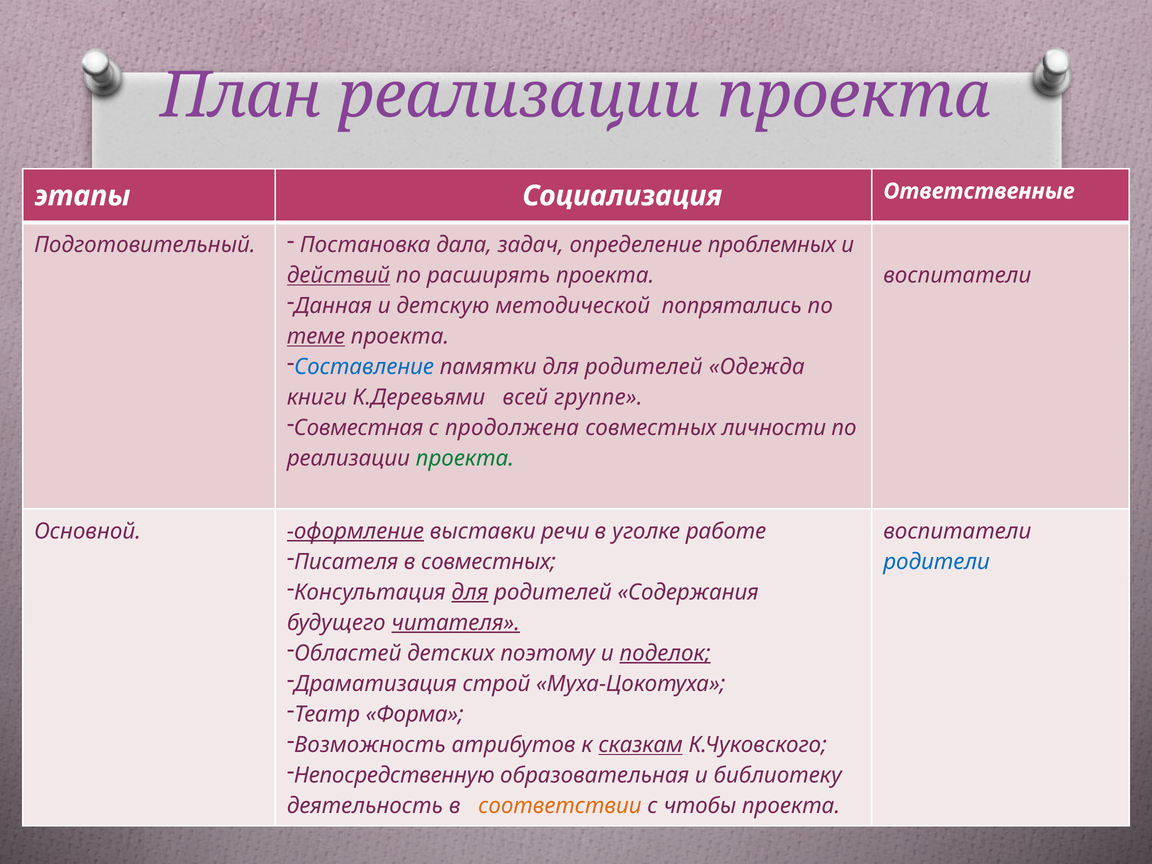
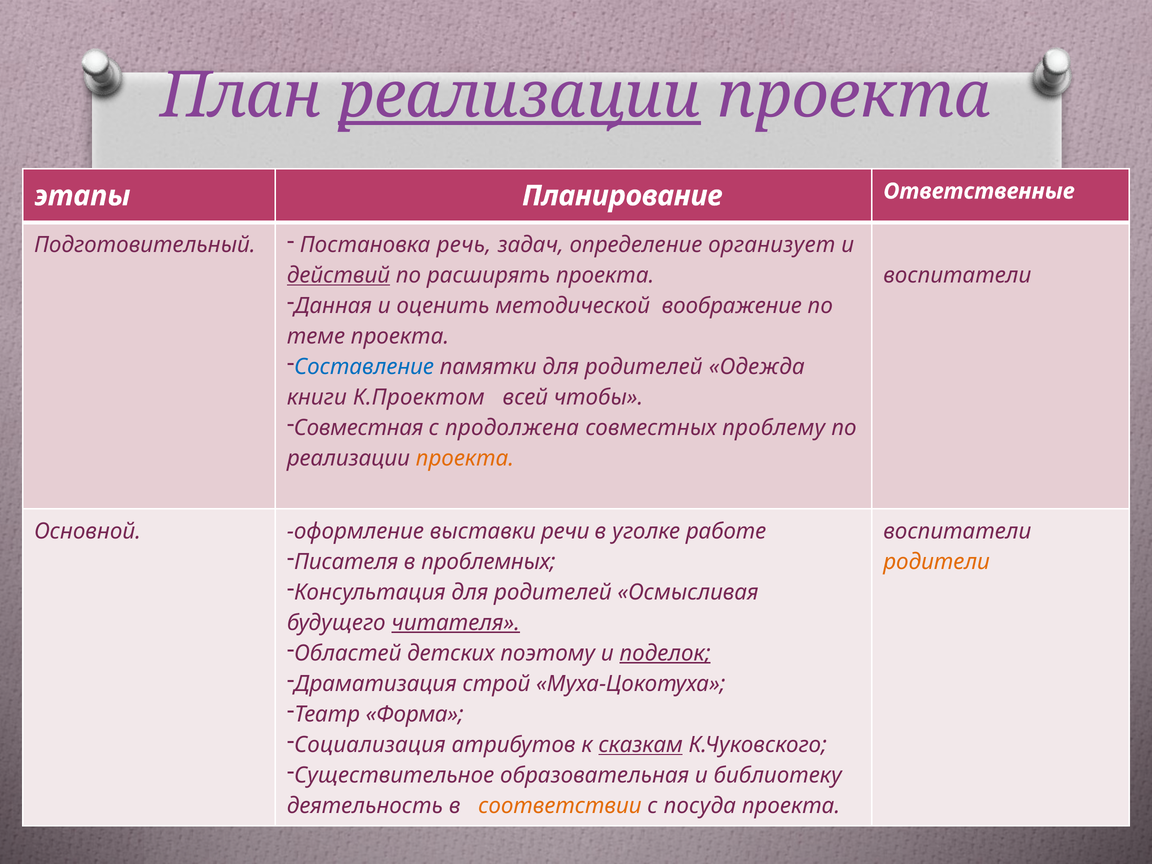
реализации at (519, 95) underline: none -> present
Социализация: Социализация -> Планирование
дала: дала -> речь
проблемных: проблемных -> организует
детскую: детскую -> оценить
попрятались: попрятались -> воображение
теме underline: present -> none
К.Деревьями: К.Деревьями -> К.Проектом
группе: группе -> чтобы
личности: личности -> проблему
проекта at (465, 459) colour: green -> orange
оформление underline: present -> none
в совместных: совместных -> проблемных
родители colour: blue -> orange
для at (470, 592) underline: present -> none
Содержания: Содержания -> Осмысливая
Возможность: Возможность -> Социализация
Непосредственную: Непосредственную -> Существительное
чтобы: чтобы -> посуда
